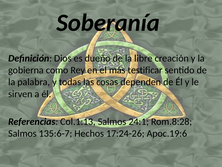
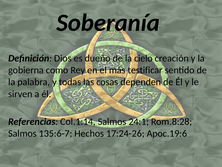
libre: libre -> cielo
Col.1:13: Col.1:13 -> Col.1:14
